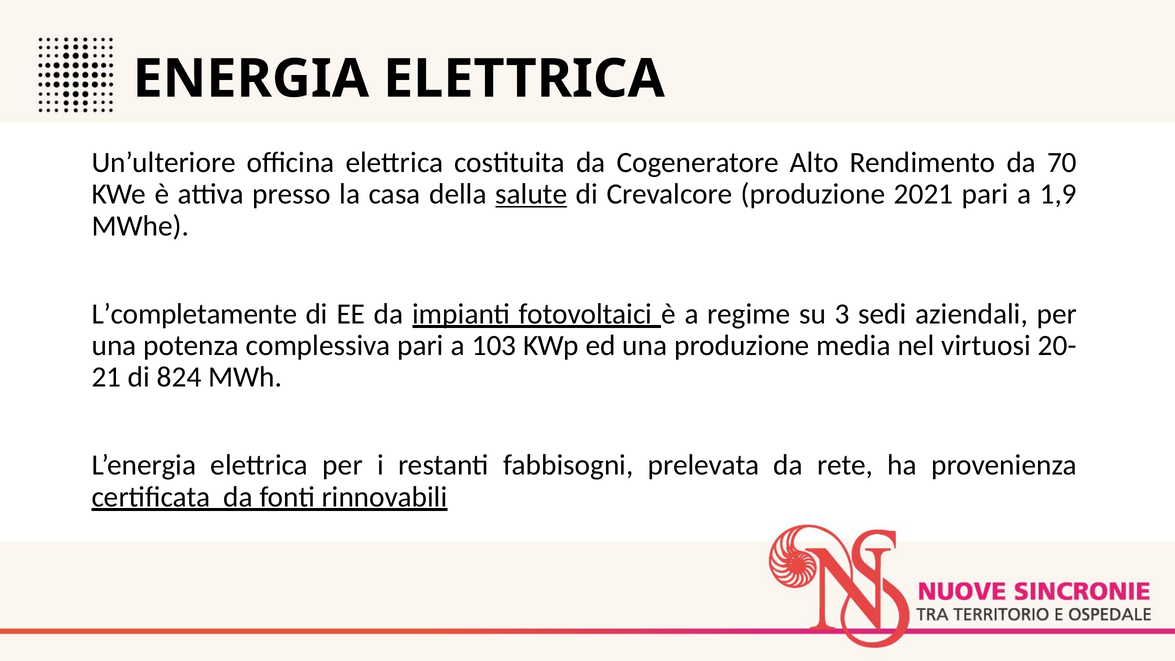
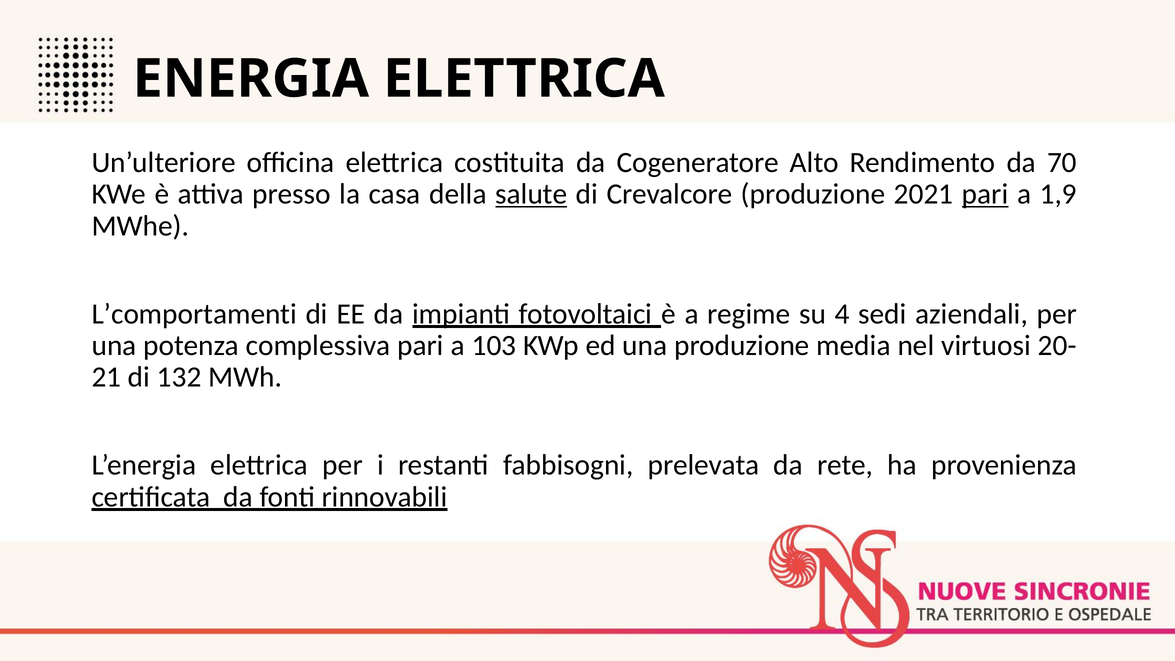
pari at (985, 194) underline: none -> present
L’completamente: L’completamente -> L’comportamenti
3: 3 -> 4
824: 824 -> 132
